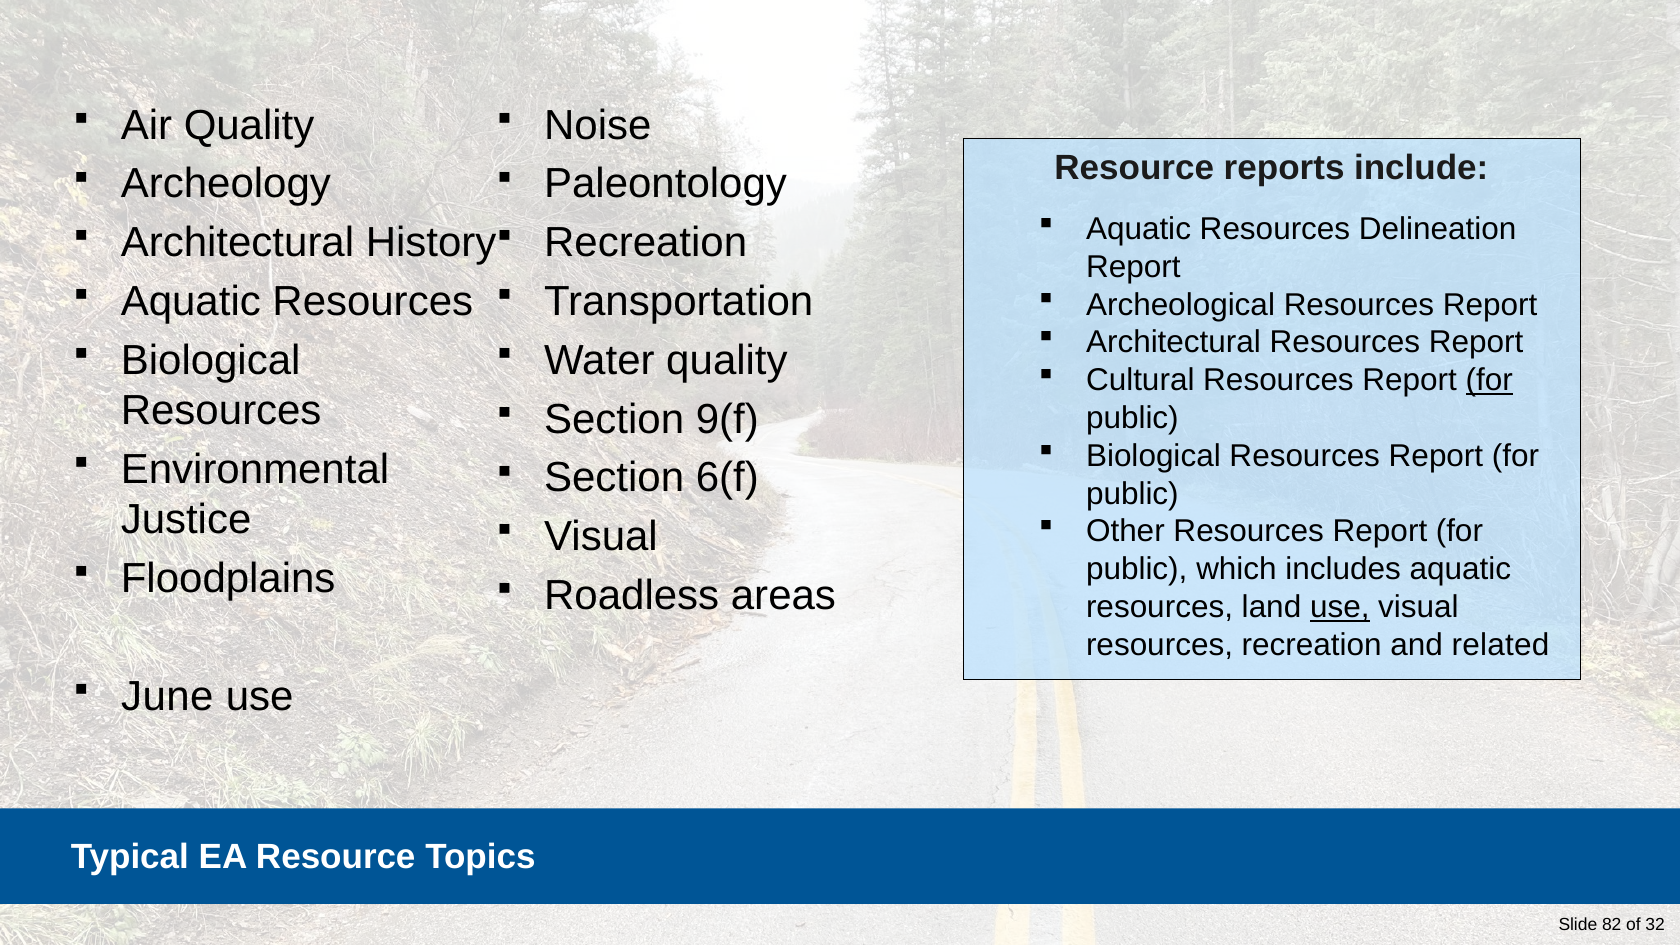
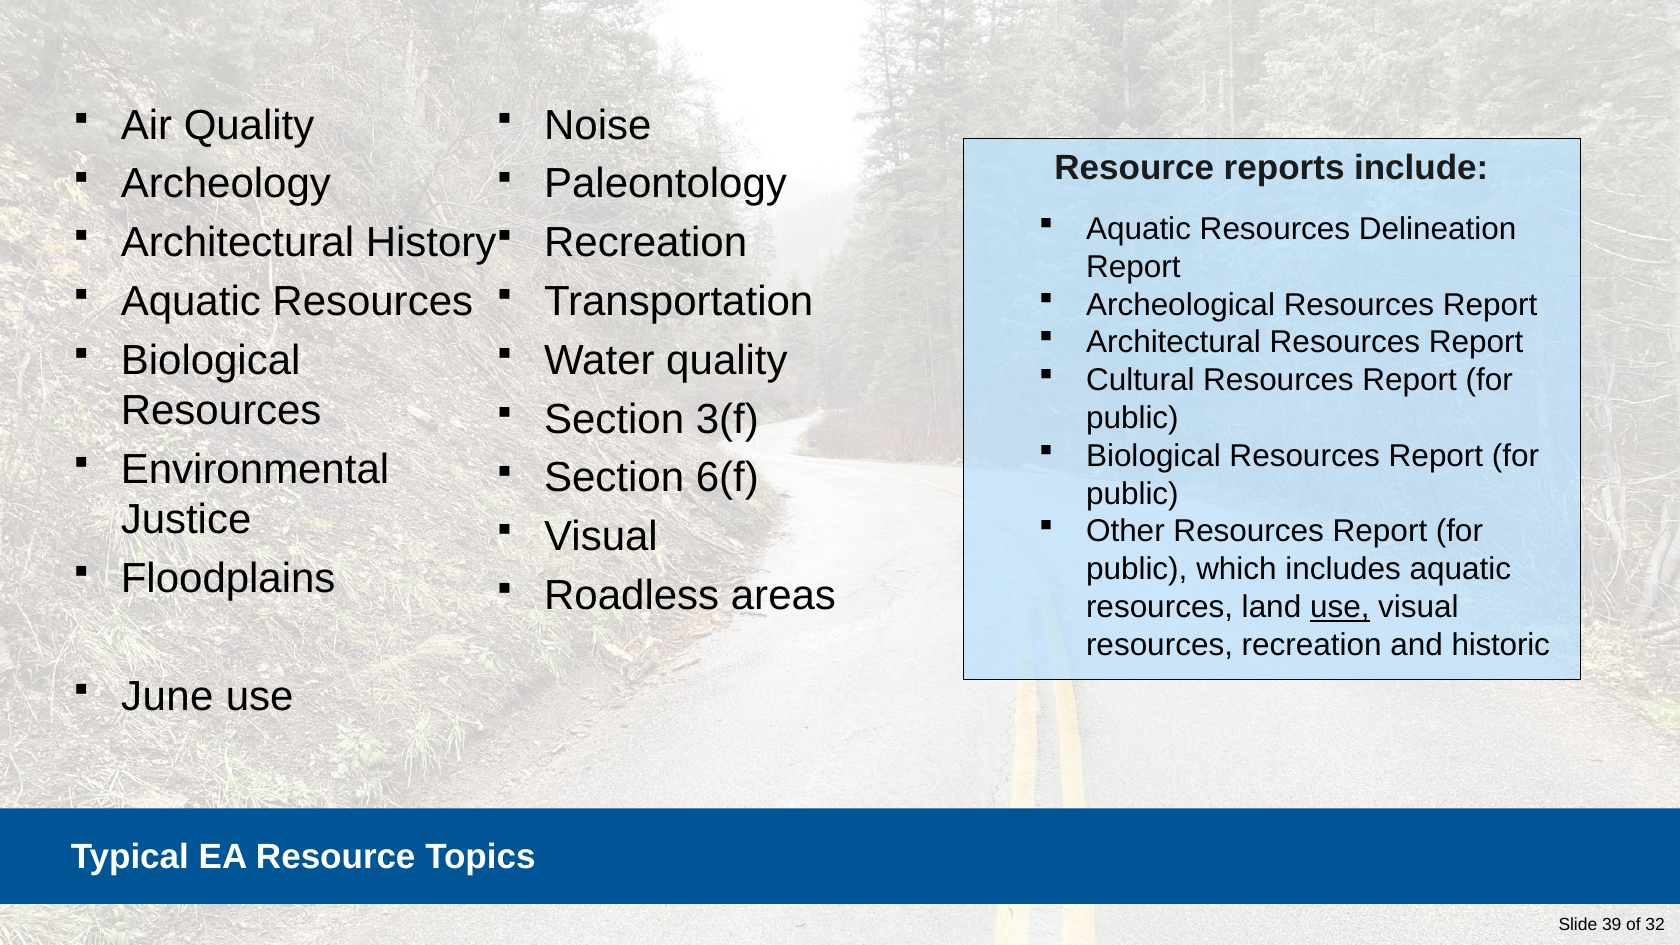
for at (1489, 380) underline: present -> none
9(f: 9(f -> 3(f
related: related -> historic
82: 82 -> 39
